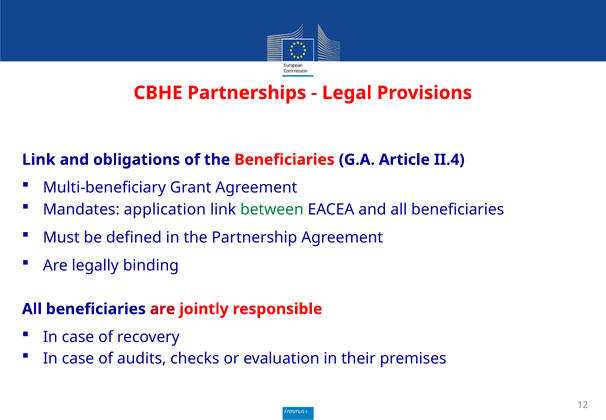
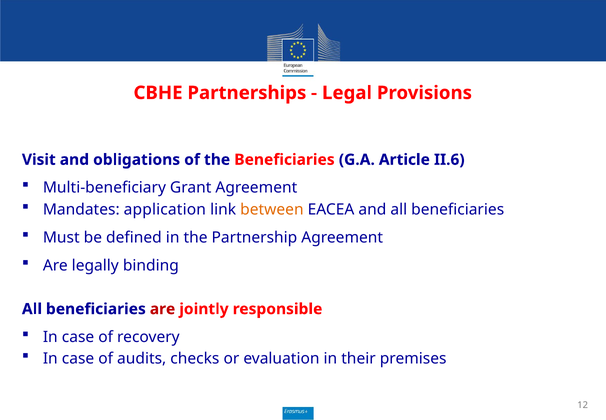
Link at (39, 160): Link -> Visit
II.4: II.4 -> II.6
between colour: green -> orange
